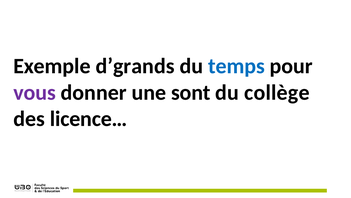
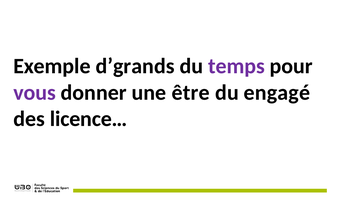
temps colour: blue -> purple
sont: sont -> être
collège: collège -> engagé
